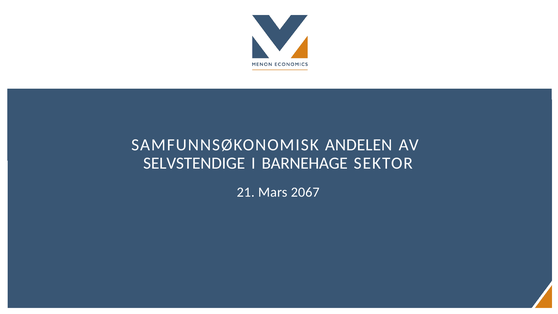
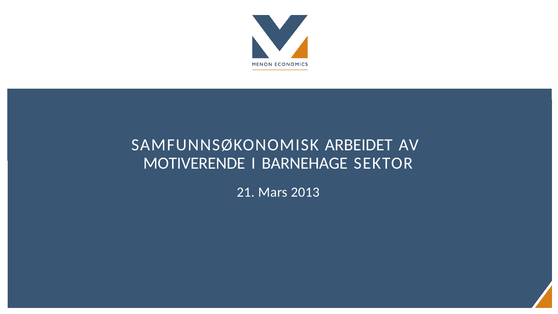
ANDELEN: ANDELEN -> ARBEIDET
SELVSTENDIGE: SELVSTENDIGE -> MOTIVERENDE
2067: 2067 -> 2013
